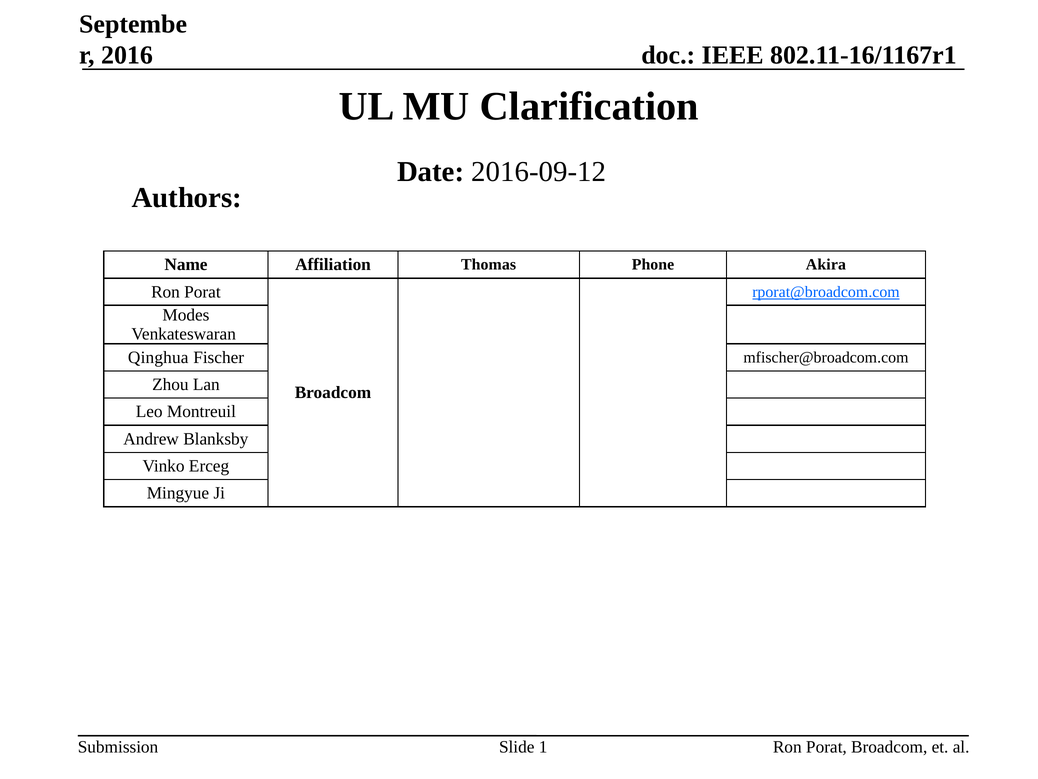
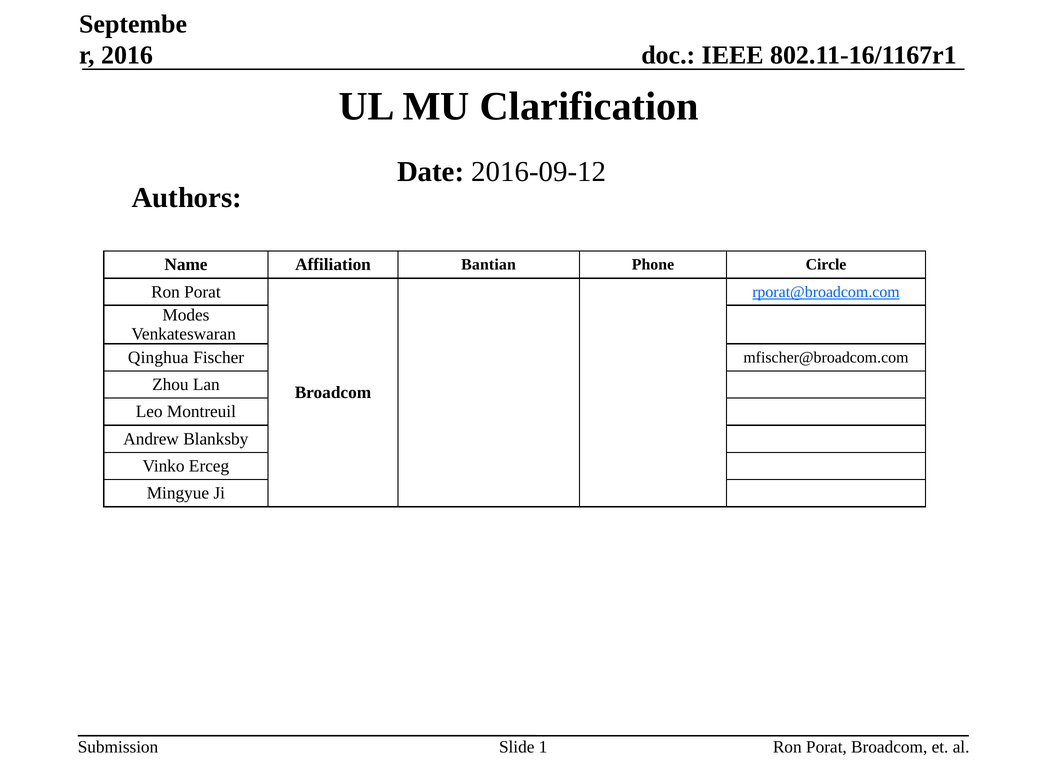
Thomas: Thomas -> Bantian
Akira: Akira -> Circle
